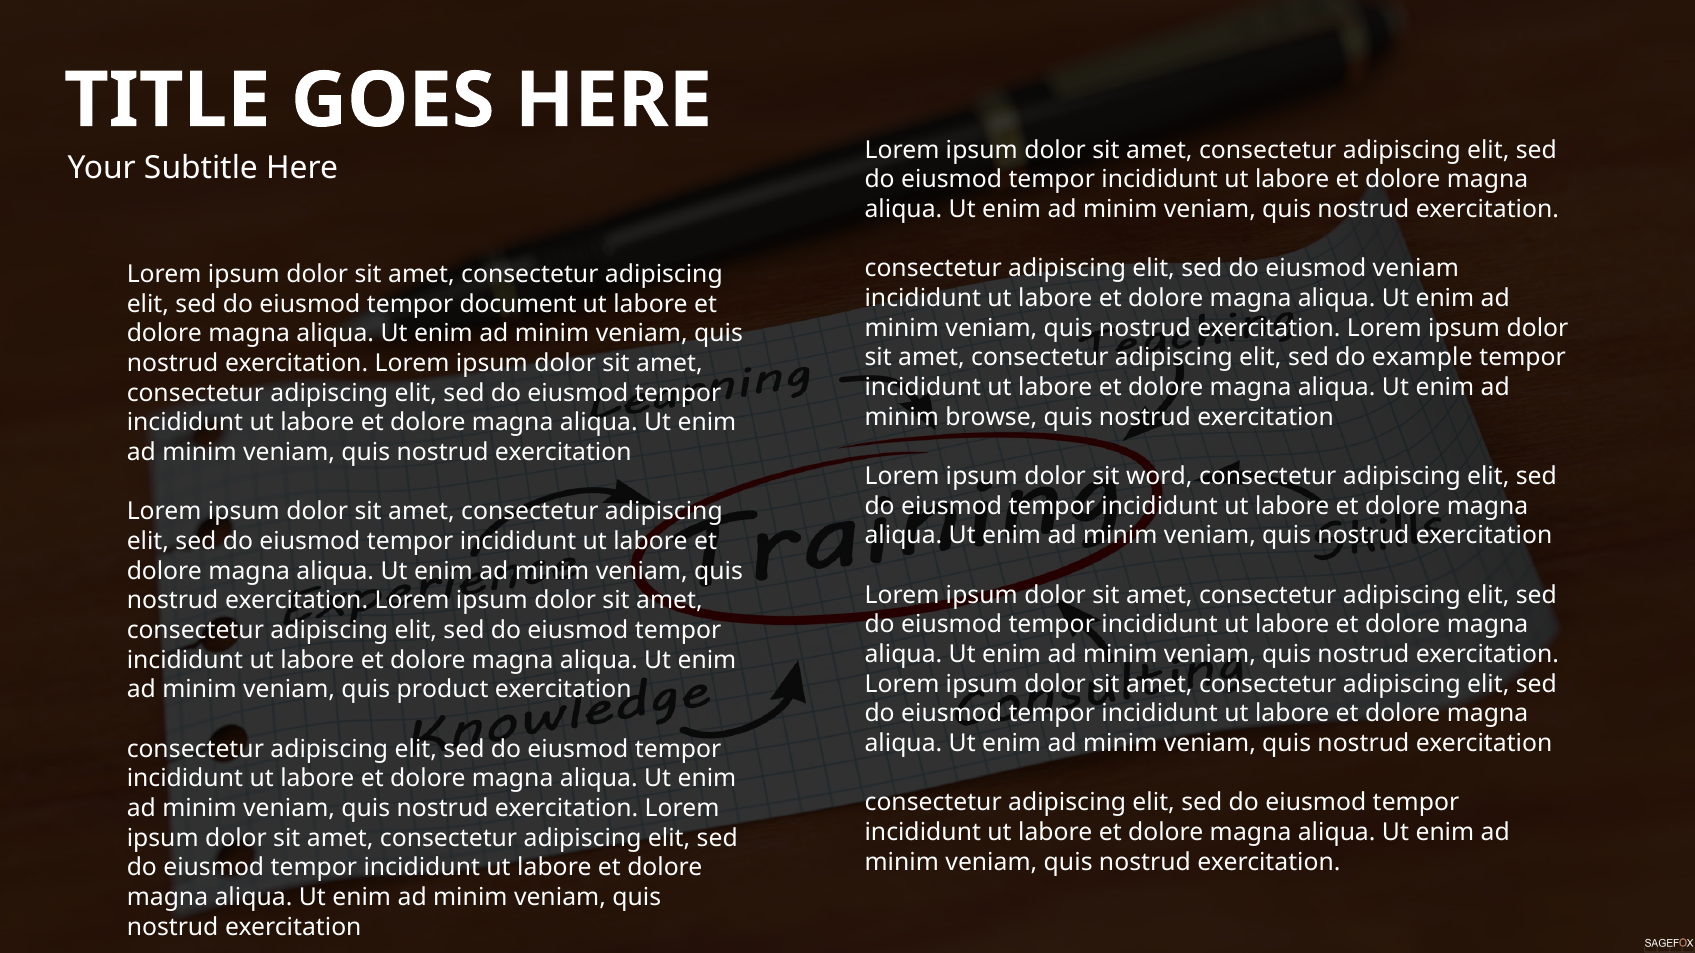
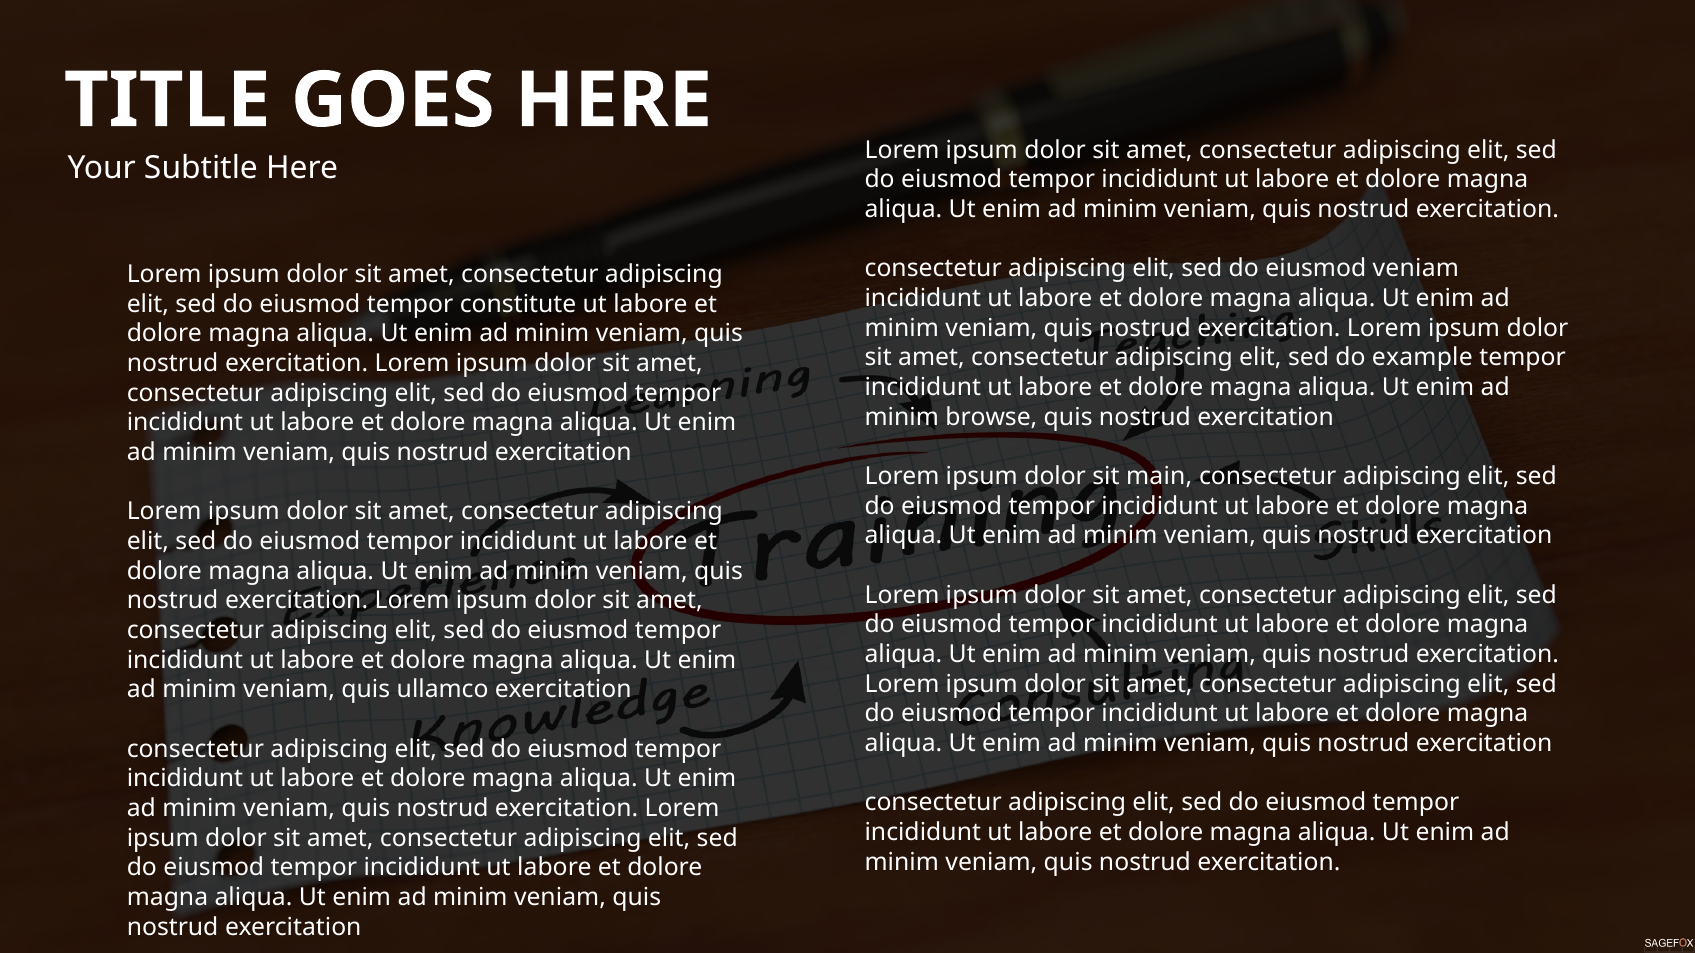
document: document -> constitute
word: word -> main
product: product -> ullamco
